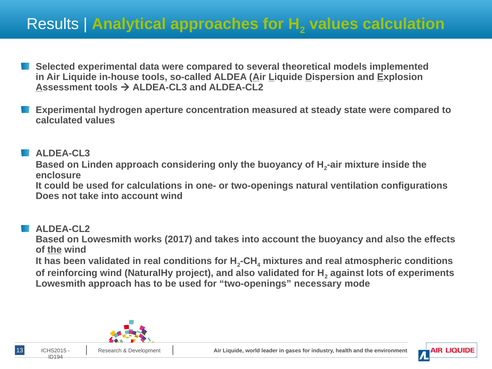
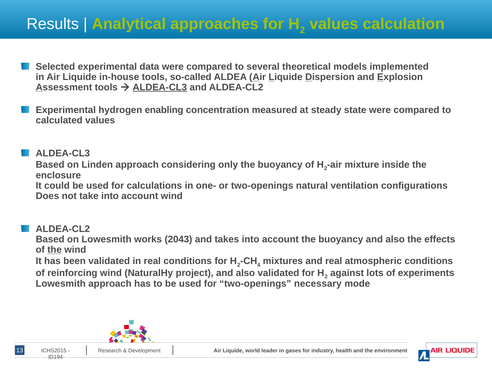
ALDEA-CL3 at (160, 87) underline: none -> present
aperture: aperture -> enabling
2017: 2017 -> 2043
